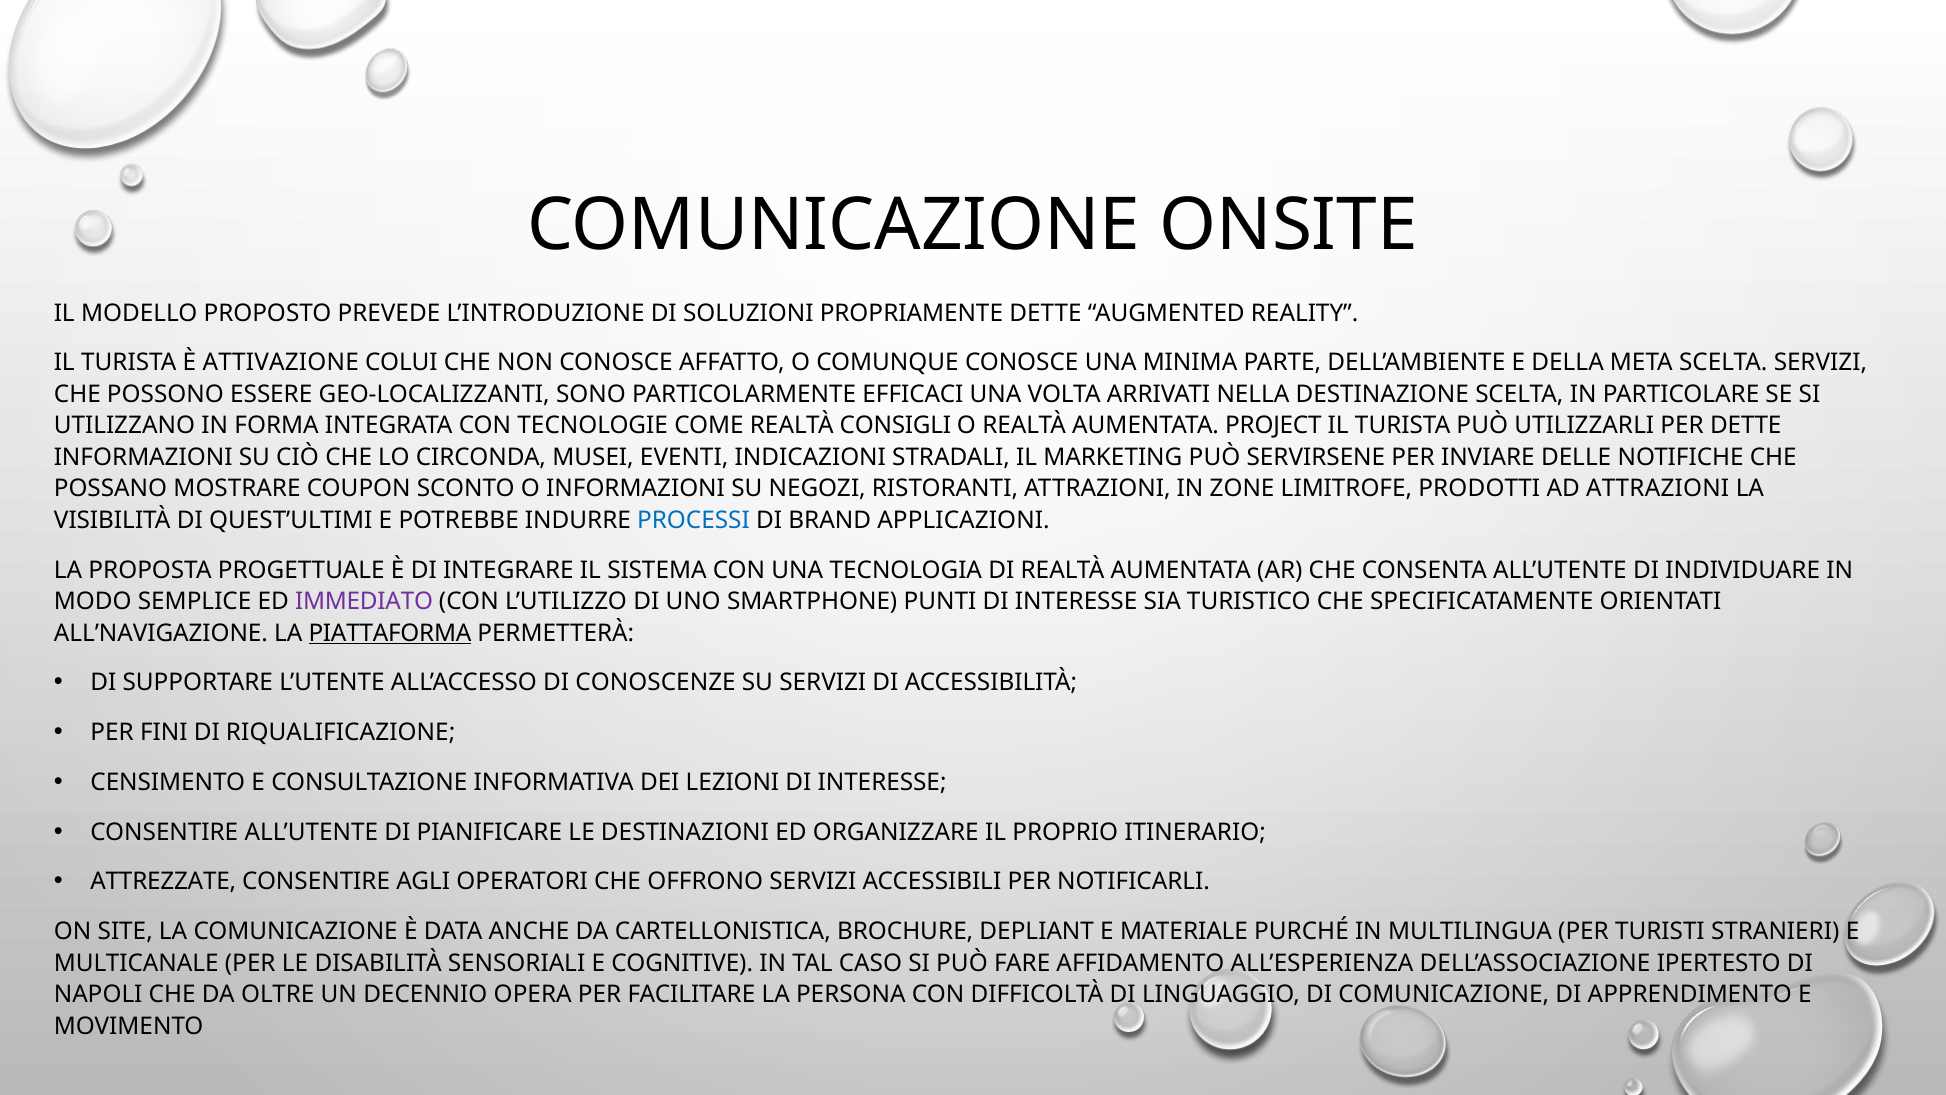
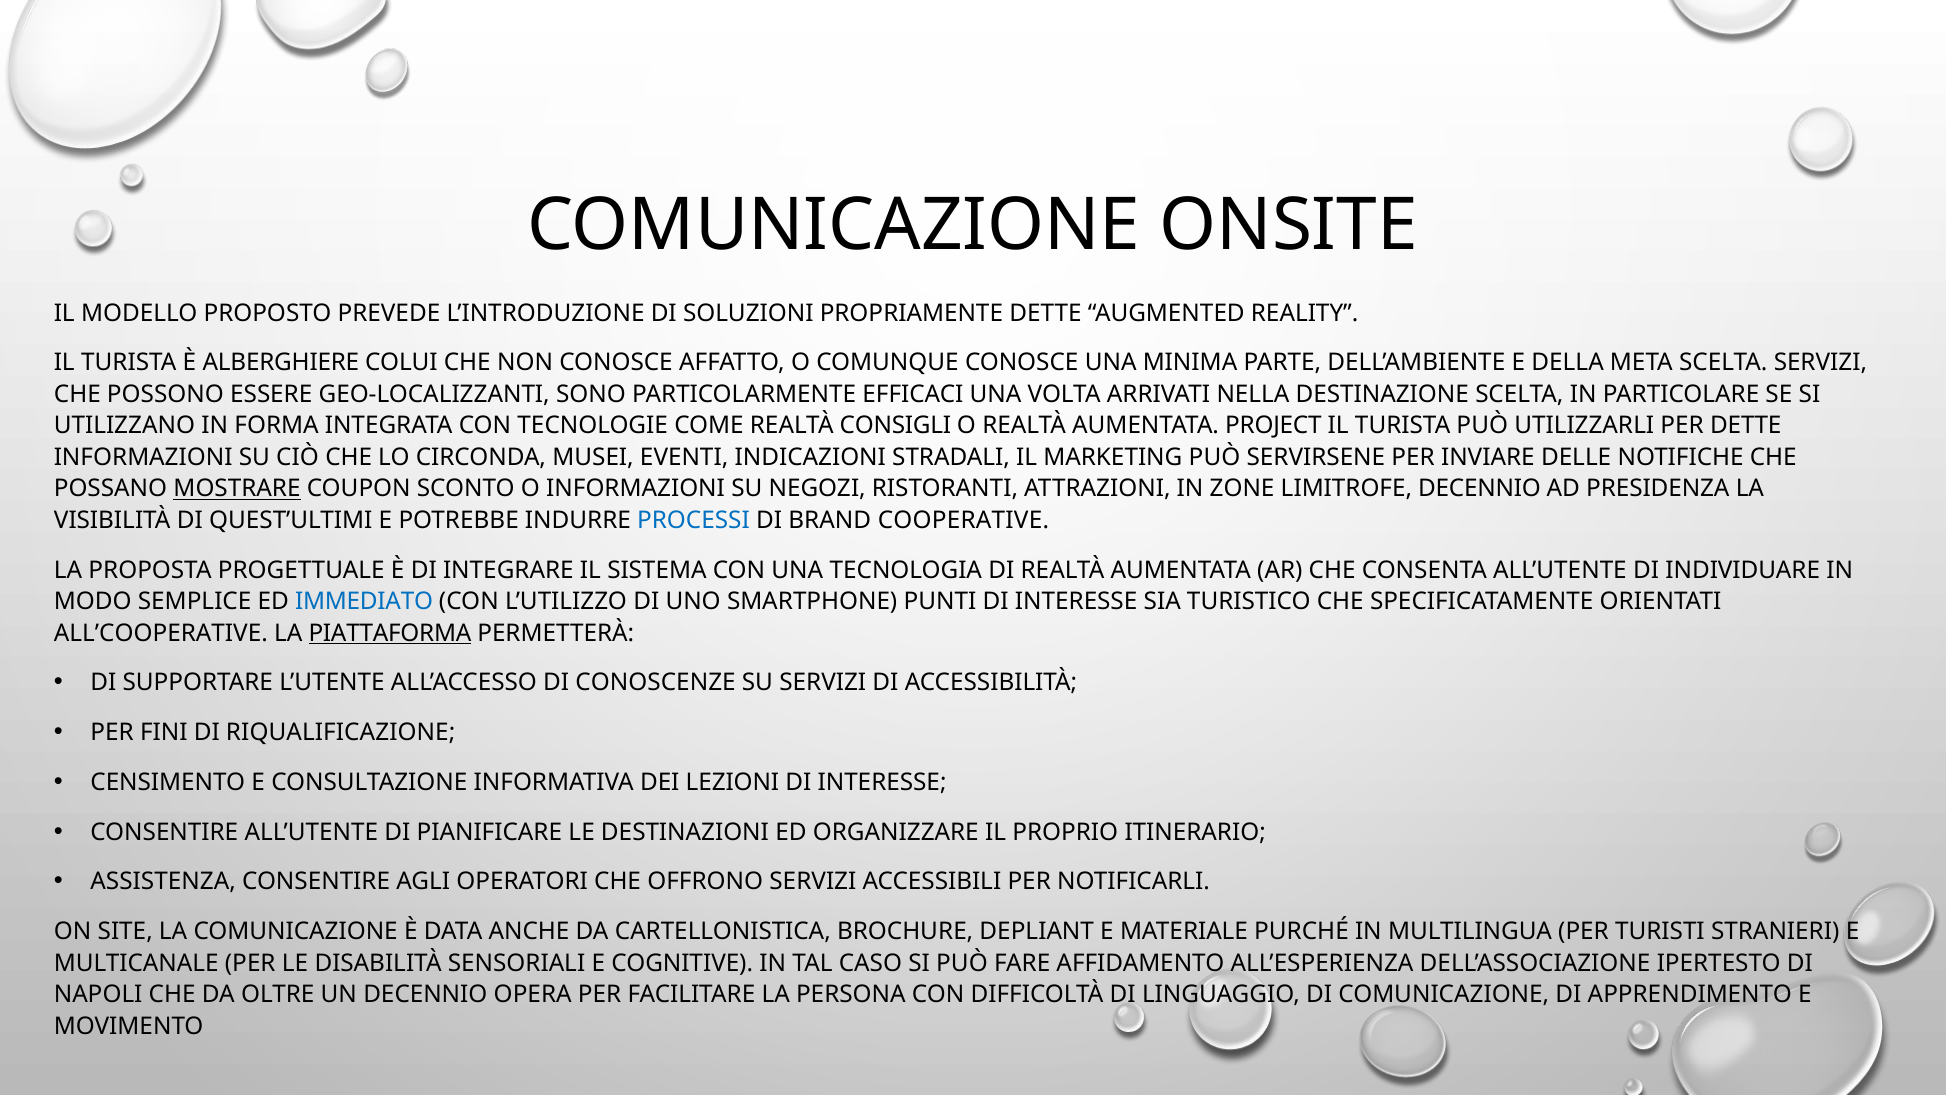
ATTIVAZIONE: ATTIVAZIONE -> ALBERGHIERE
MOSTRARE underline: none -> present
LIMITROFE PRODOTTI: PRODOTTI -> DECENNIO
AD ATTRAZIONI: ATTRAZIONI -> PRESIDENZA
APPLICAZIONI: APPLICAZIONI -> COOPERATIVE
IMMEDIATO colour: purple -> blue
ALL’NAVIGAZIONE: ALL’NAVIGAZIONE -> ALL’COOPERATIVE
ATTREZZATE: ATTREZZATE -> ASSISTENZA
